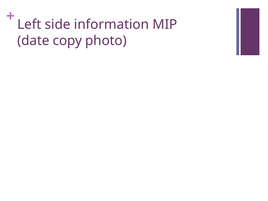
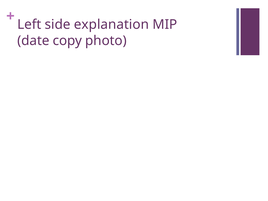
information: information -> explanation
